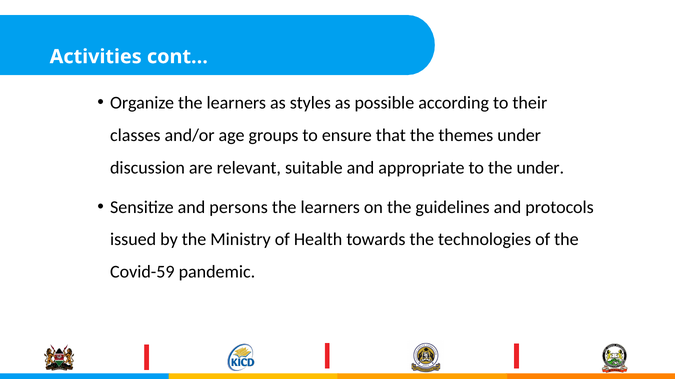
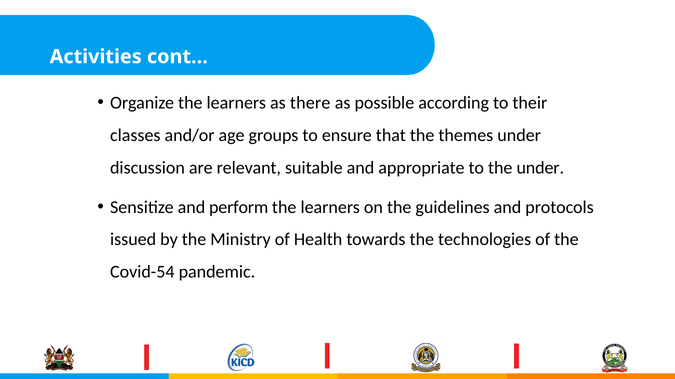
styles: styles -> there
persons: persons -> perform
Covid-59: Covid-59 -> Covid-54
